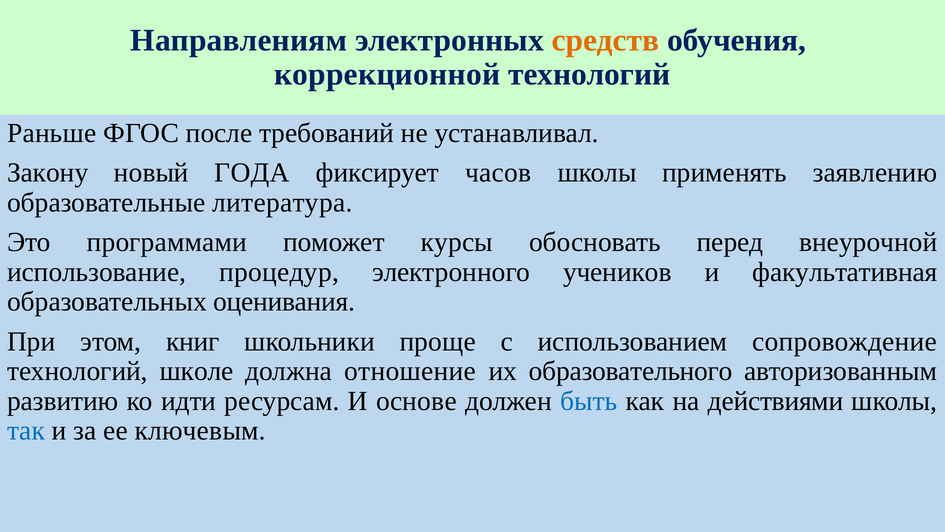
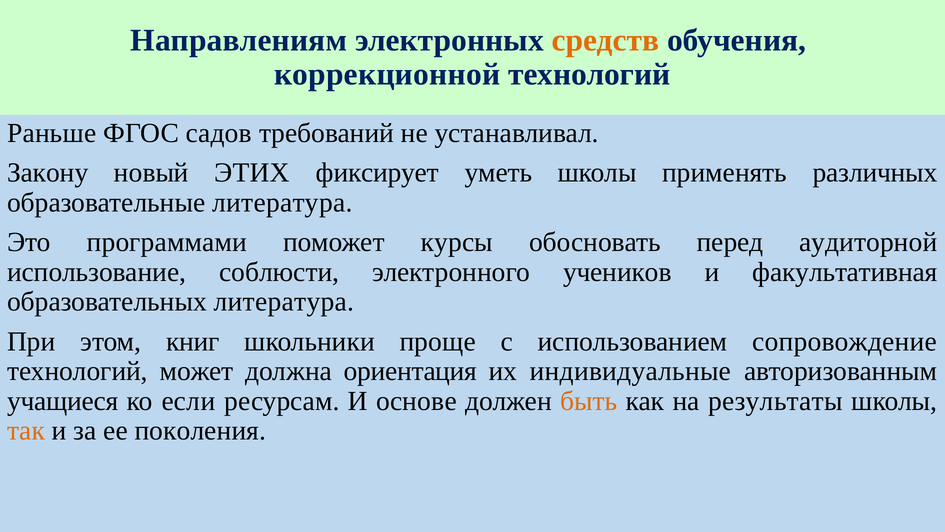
после: после -> садов
ГОДА: ГОДА -> ЭТИХ
часов: часов -> уметь
заявлению: заявлению -> различных
внеурочной: внеурочной -> аудиторной
процедур: процедур -> соблюсти
образовательных оценивания: оценивания -> литература
школе: школе -> может
отношение: отношение -> ориентация
образовательного: образовательного -> индивидуальные
развитию: развитию -> учащиеся
идти: идти -> если
быть colour: blue -> orange
действиями: действиями -> результаты
так colour: blue -> orange
ключевым: ключевым -> поколения
